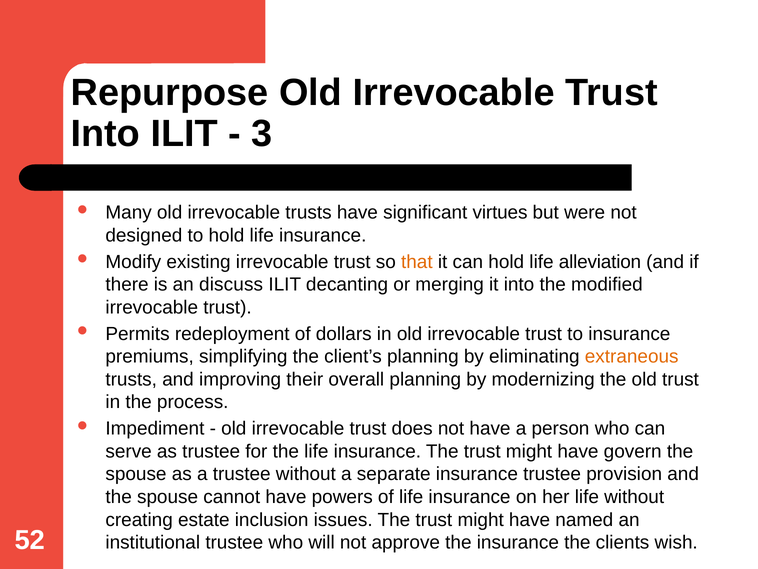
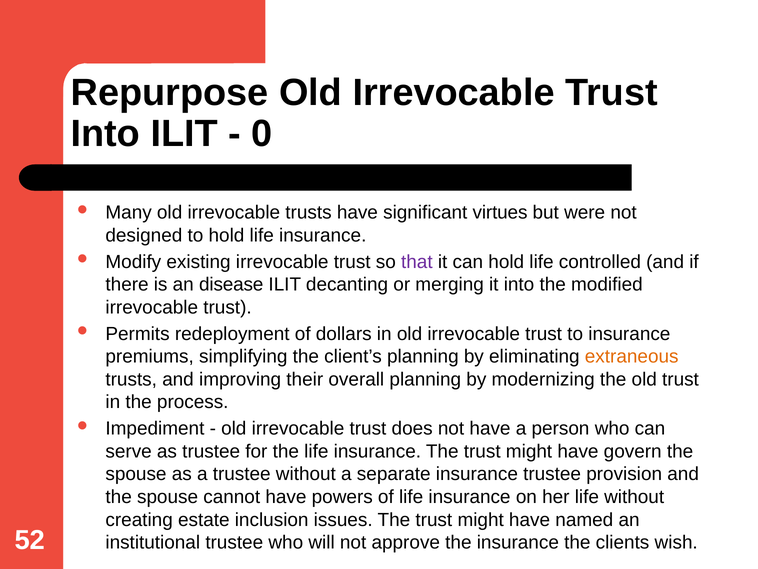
3: 3 -> 0
that colour: orange -> purple
alleviation: alleviation -> controlled
discuss: discuss -> disease
